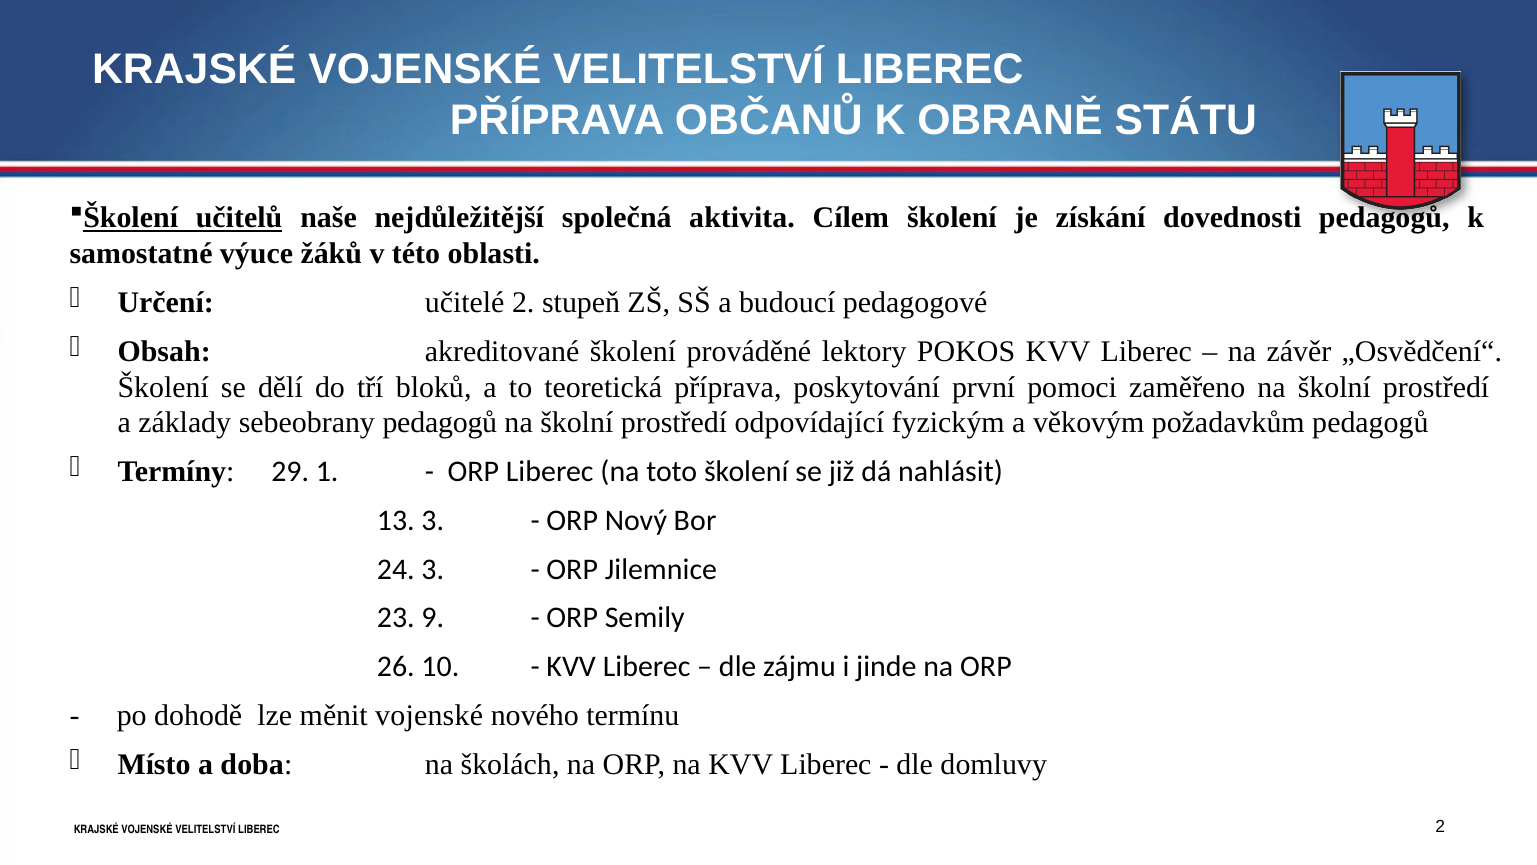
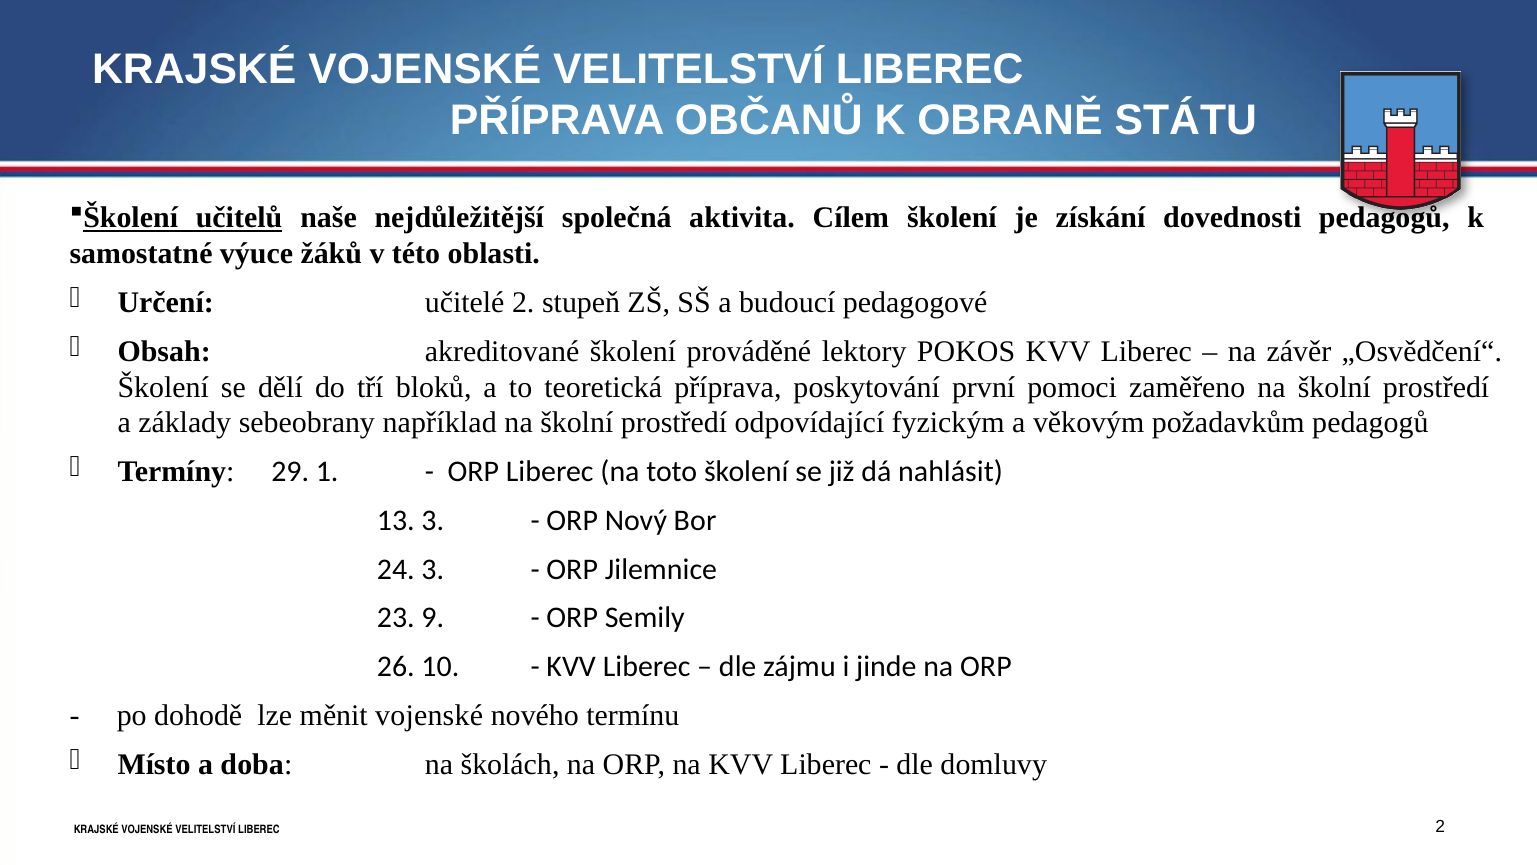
sebeobrany pedagogů: pedagogů -> například
